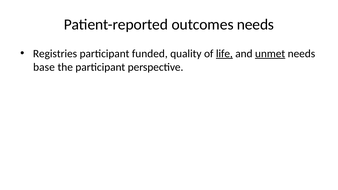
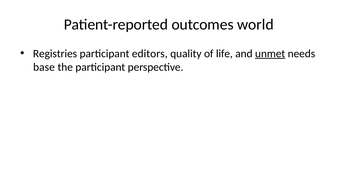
outcomes needs: needs -> world
funded: funded -> editors
life underline: present -> none
